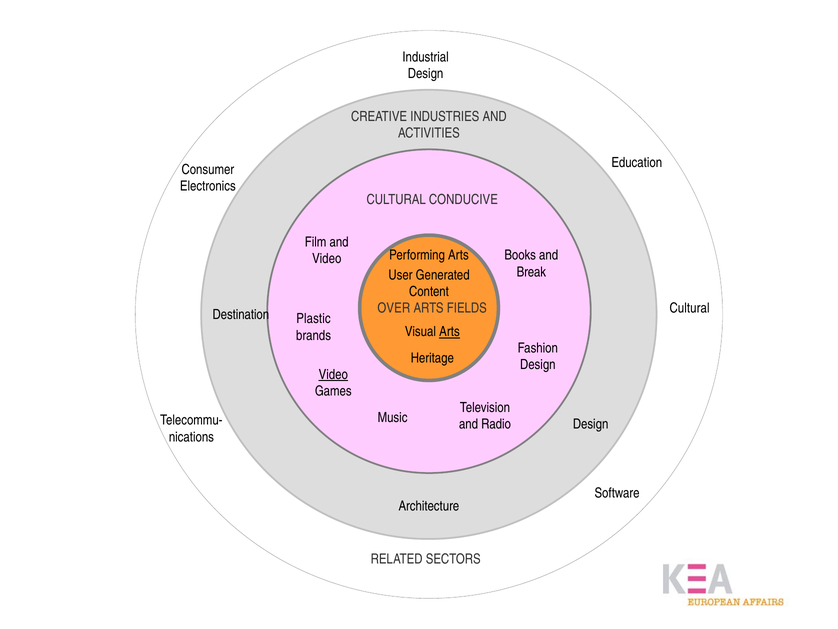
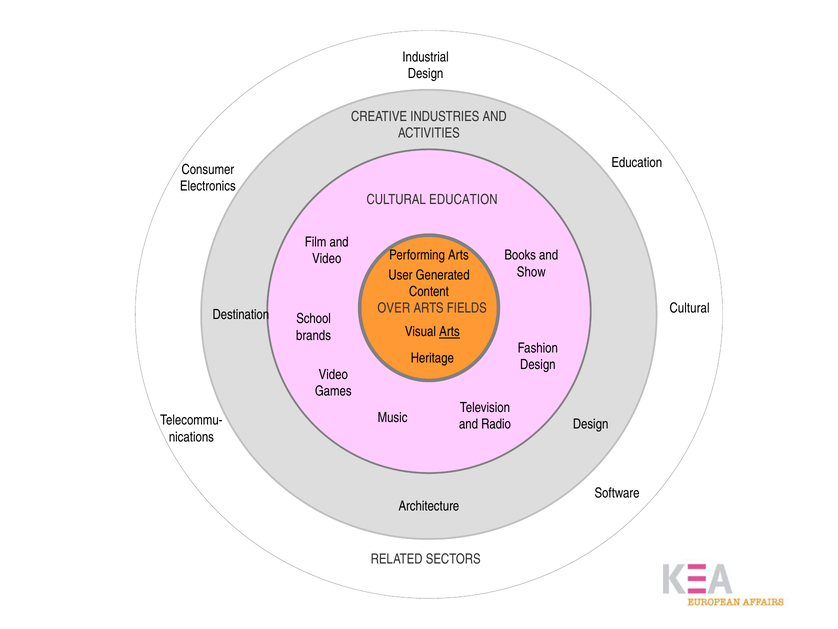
CONDUCIVE at (463, 200): CONDUCIVE -> EDUCATION
Break: Break -> Show
Plastic: Plastic -> School
Video at (333, 374) underline: present -> none
